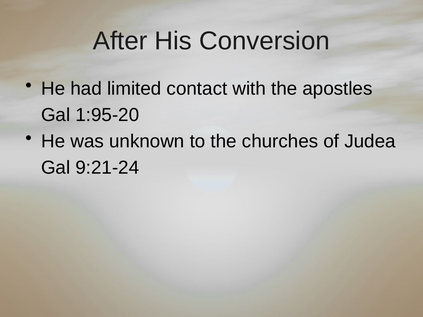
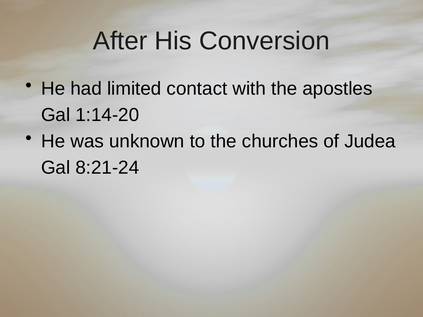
1:95-20: 1:95-20 -> 1:14-20
9:21-24: 9:21-24 -> 8:21-24
